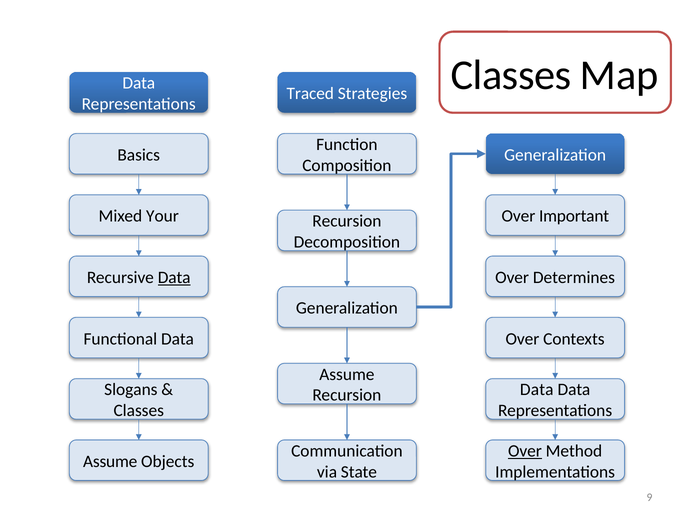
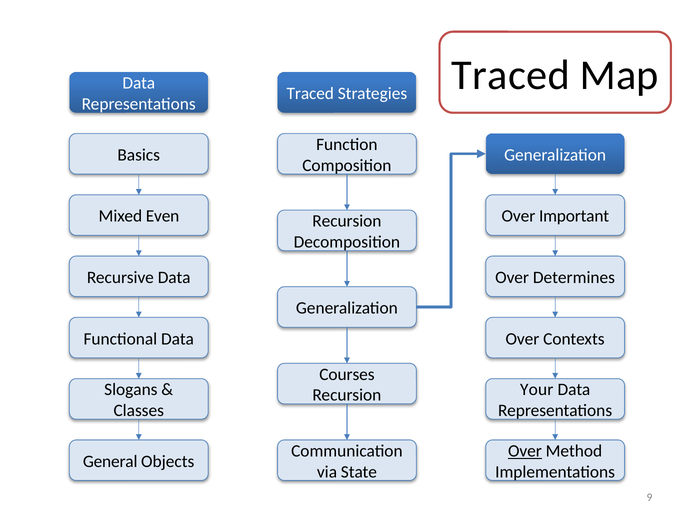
Classes at (511, 75): Classes -> Traced
Your: Your -> Even
Data at (174, 277) underline: present -> none
Assume at (347, 374): Assume -> Courses
Data at (537, 389): Data -> Your
Assume at (110, 461): Assume -> General
